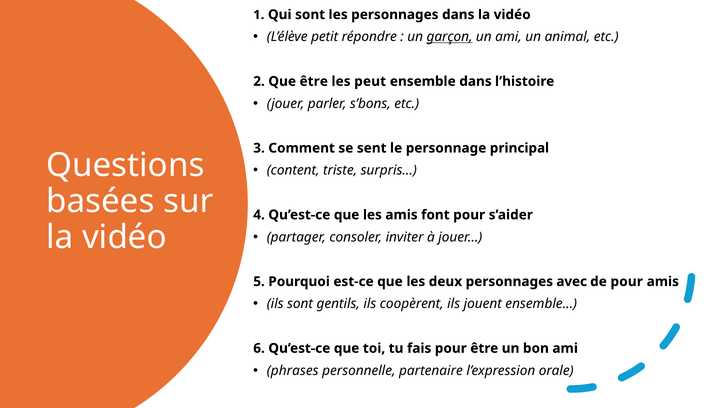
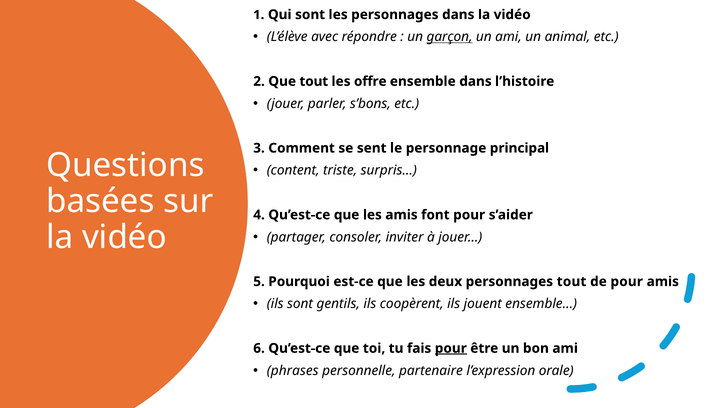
petit: petit -> avec
Que être: être -> tout
peut: peut -> offre
personnages avec: avec -> tout
pour at (451, 348) underline: none -> present
